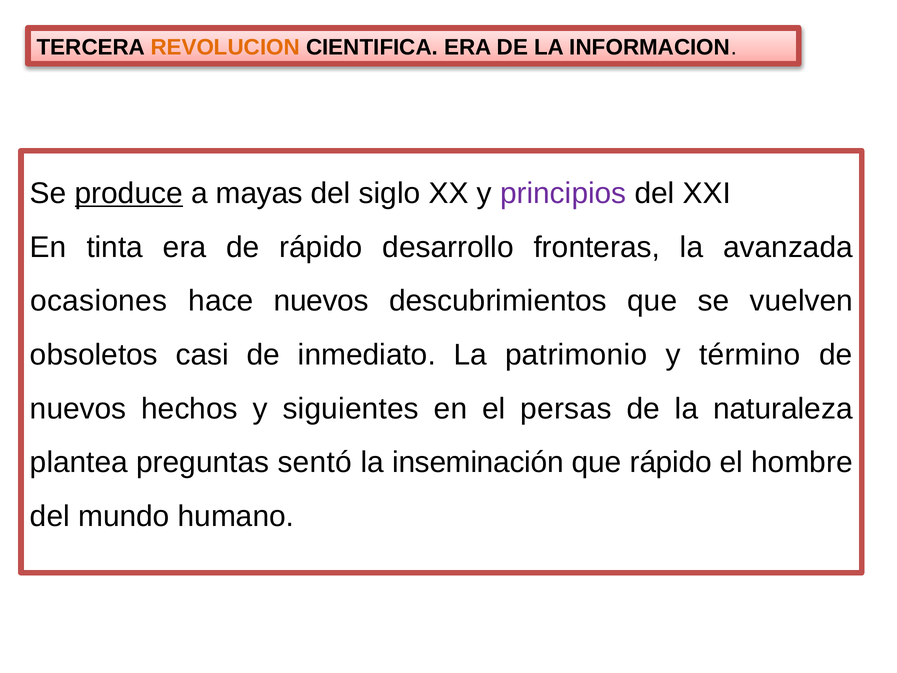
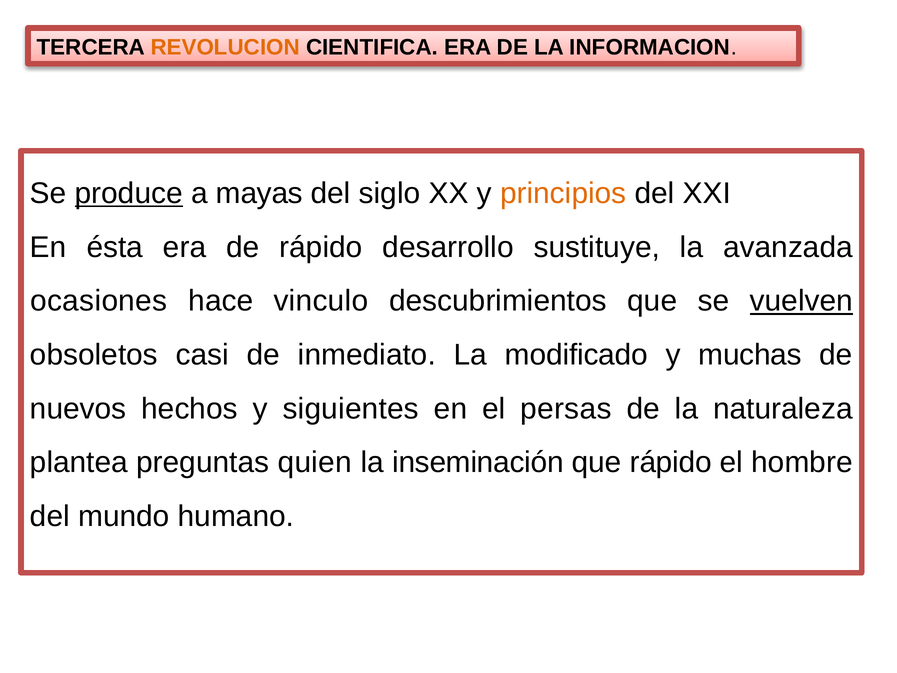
principios colour: purple -> orange
tinta: tinta -> ésta
fronteras: fronteras -> sustituye
hace nuevos: nuevos -> vinculo
vuelven underline: none -> present
patrimonio: patrimonio -> modificado
término: término -> muchas
sentó: sentó -> quien
